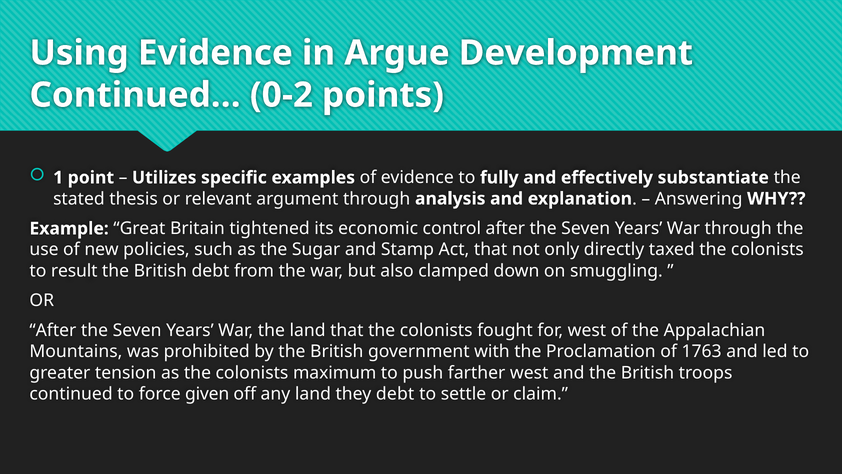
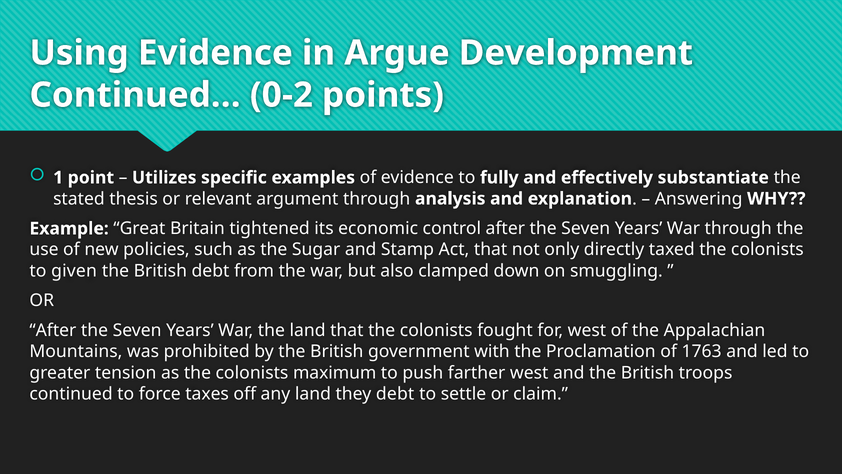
result: result -> given
given: given -> taxes
